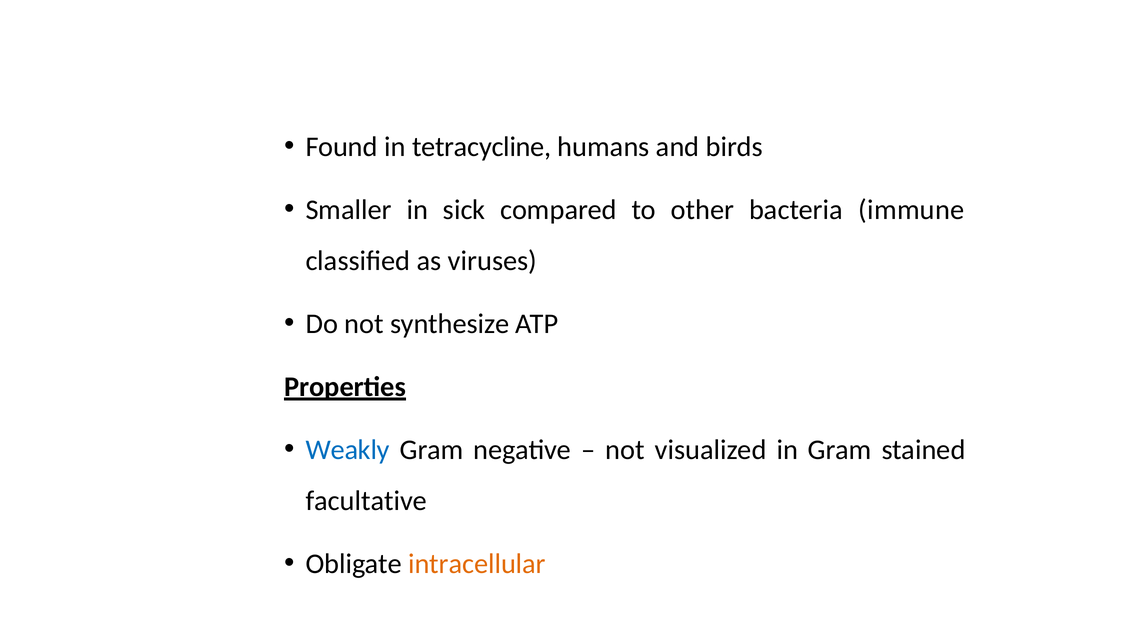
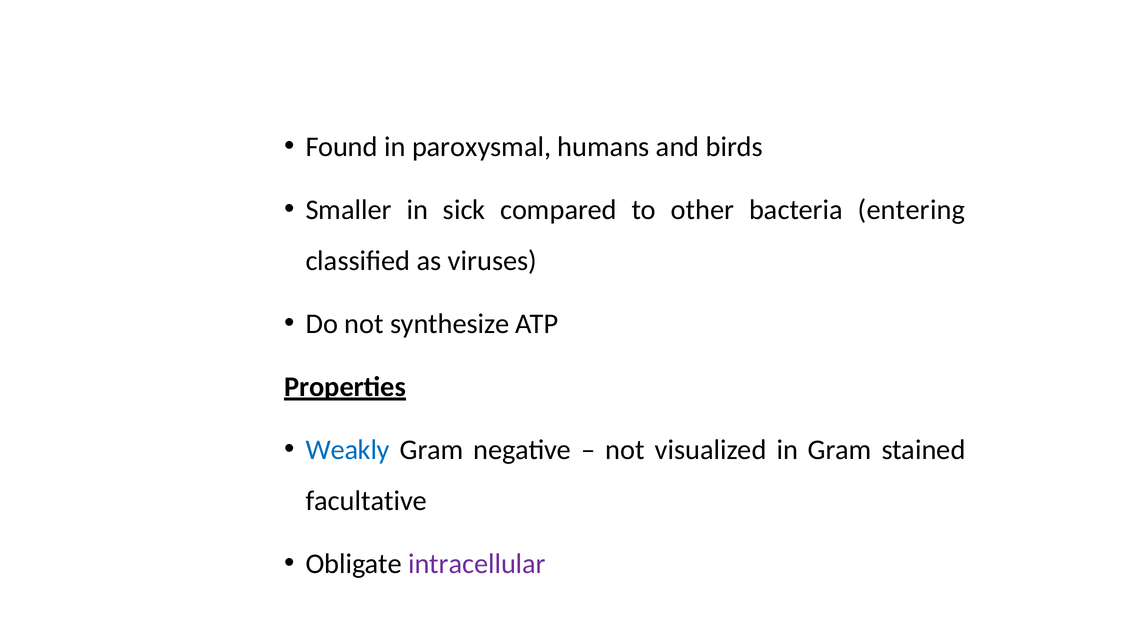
tetracycline: tetracycline -> paroxysmal
immune: immune -> entering
intracellular colour: orange -> purple
